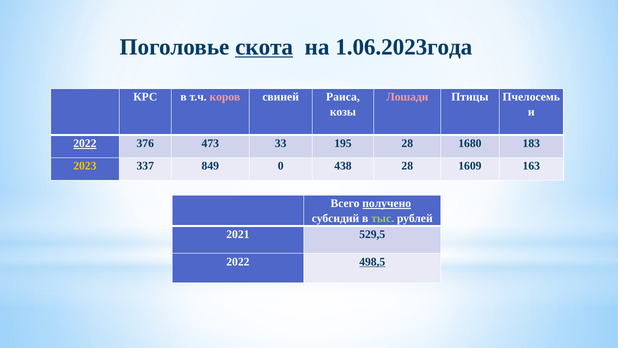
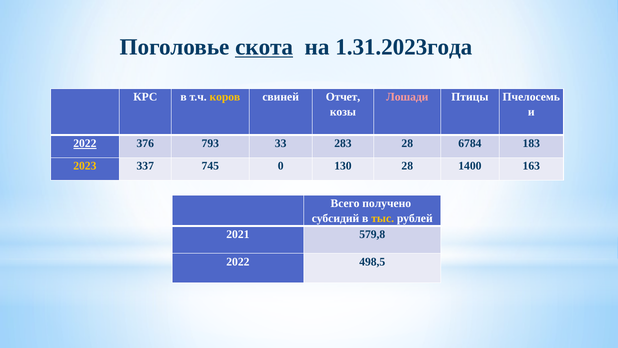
1.06.2023года: 1.06.2023года -> 1.31.2023года
коров colour: pink -> yellow
Раиса: Раиса -> Отчет
473: 473 -> 793
195: 195 -> 283
1680: 1680 -> 6784
849: 849 -> 745
438: 438 -> 130
1609: 1609 -> 1400
получено underline: present -> none
тыс colour: light green -> yellow
529,5: 529,5 -> 579,8
498,5 underline: present -> none
